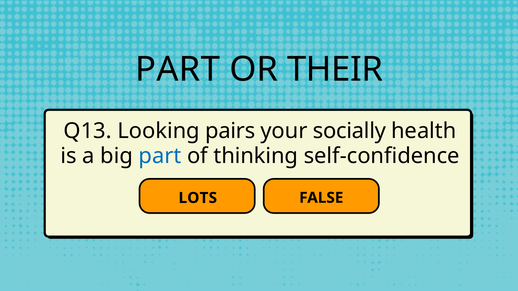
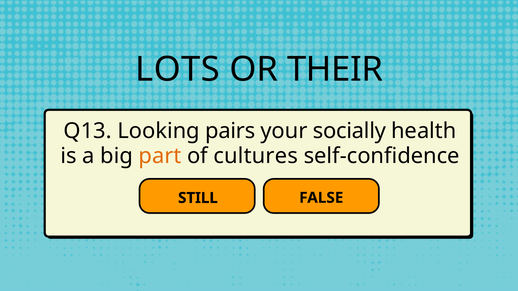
PART at (178, 70): PART -> LOTS
part at (160, 156) colour: blue -> orange
thinking: thinking -> cultures
LOTS: LOTS -> STILL
